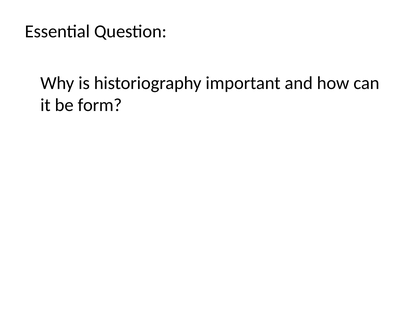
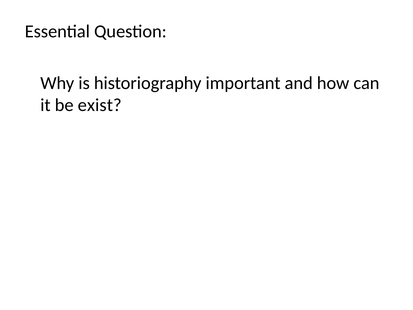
form: form -> exist
